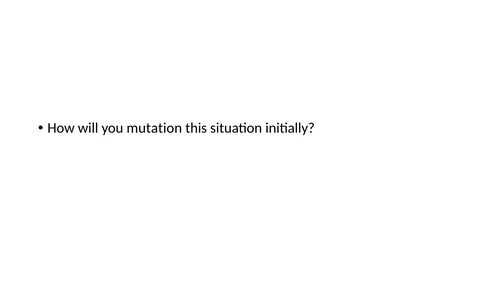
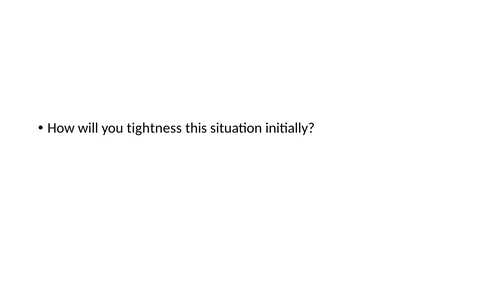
mutation: mutation -> tightness
